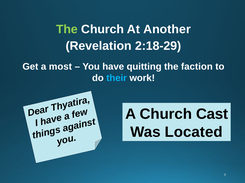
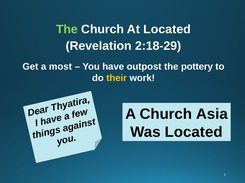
At Another: Another -> Located
quitting: quitting -> outpost
faction: faction -> pottery
their colour: light blue -> yellow
Cast: Cast -> Asia
